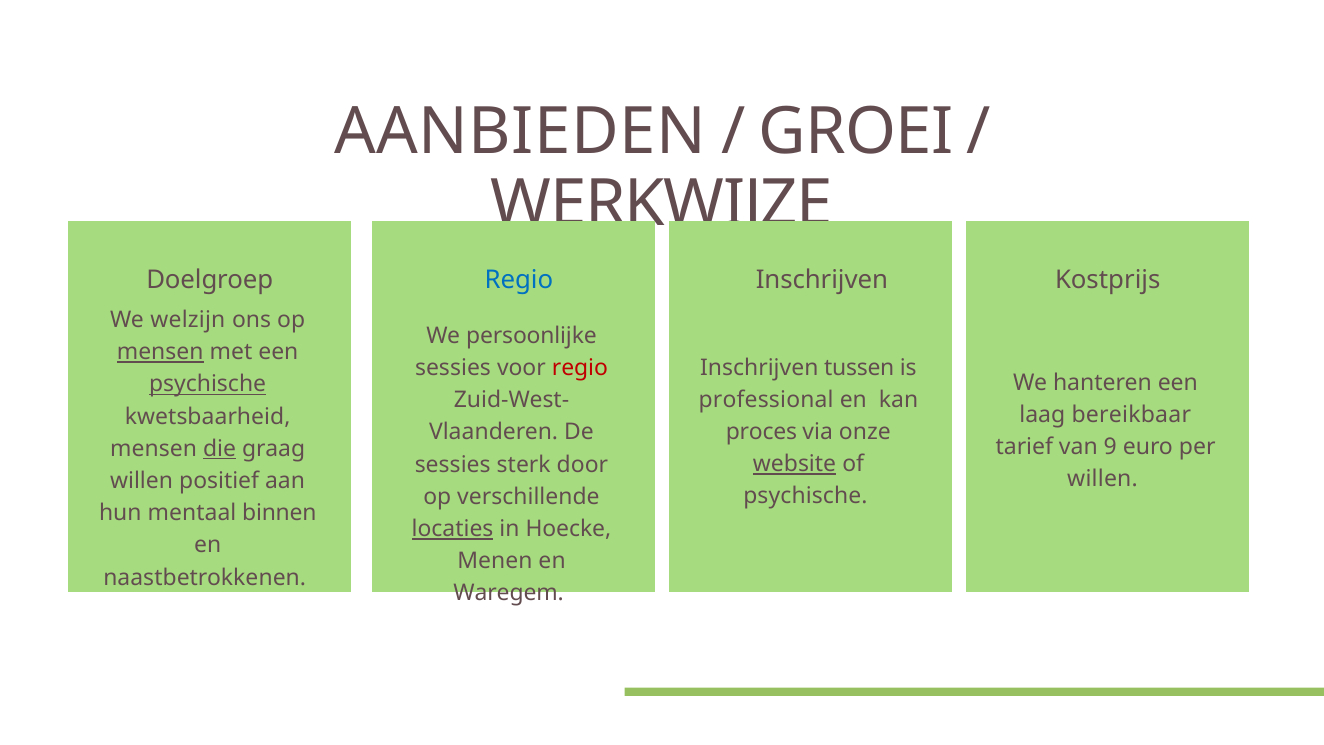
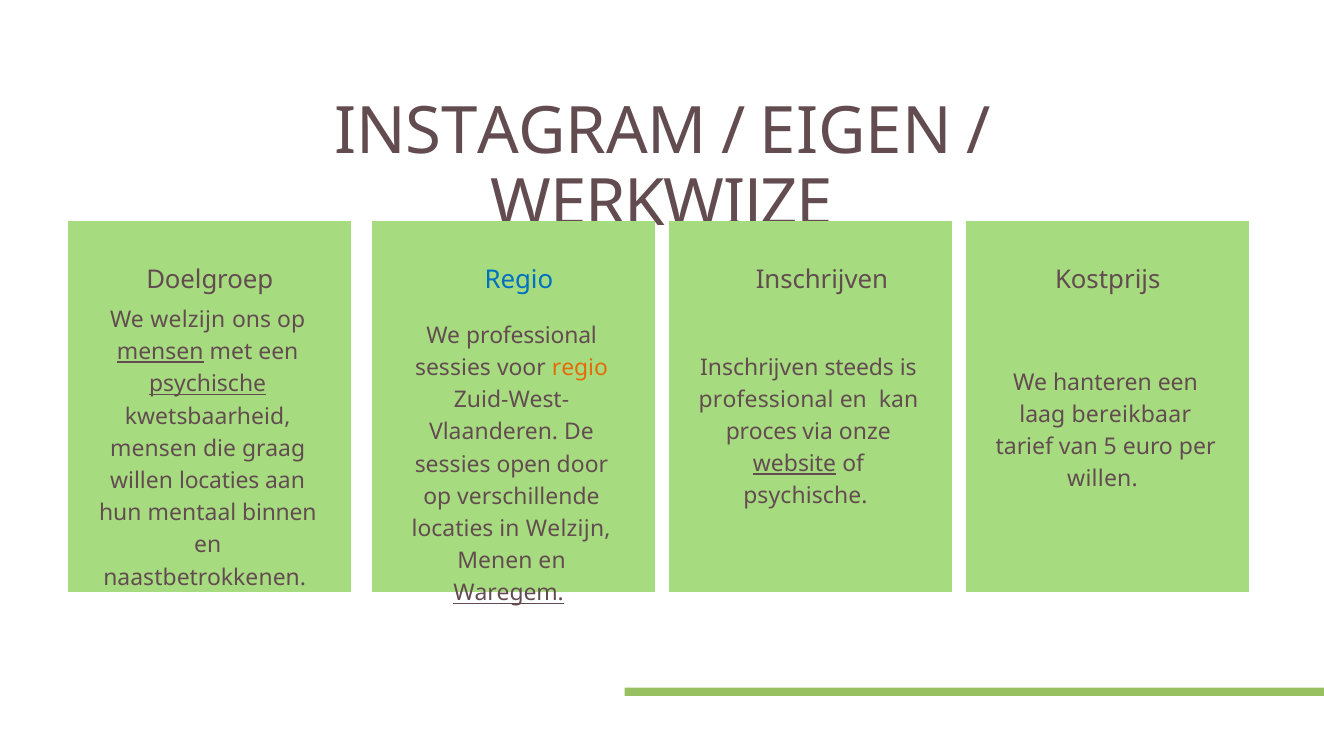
AANBIEDEN: AANBIEDEN -> INSTAGRAM
GROEI: GROEI -> EIGEN
We persoonlijke: persoonlijke -> professional
tussen: tussen -> steeds
regio at (580, 368) colour: red -> orange
9: 9 -> 5
die underline: present -> none
sterk: sterk -> open
willen positief: positief -> locaties
locaties at (453, 529) underline: present -> none
in Hoecke: Hoecke -> Welzijn
Waregem underline: none -> present
